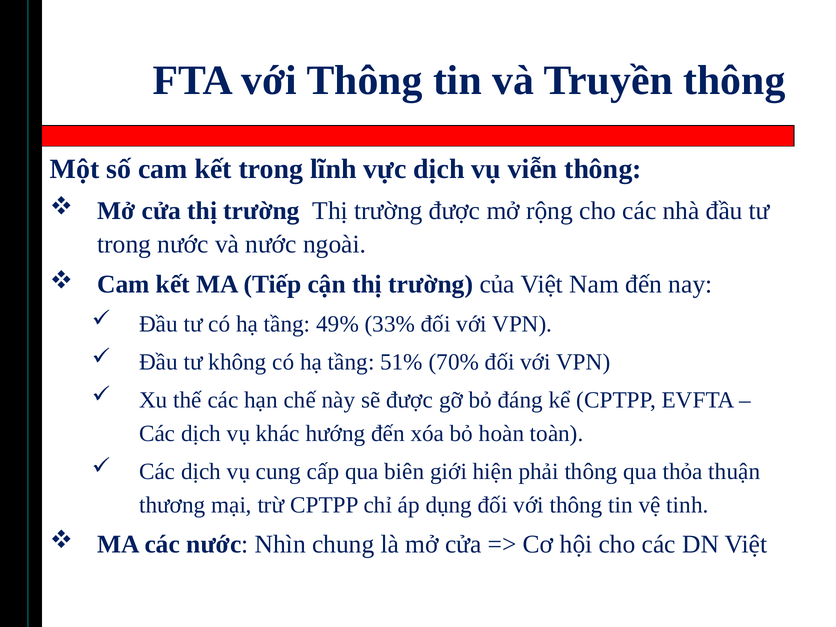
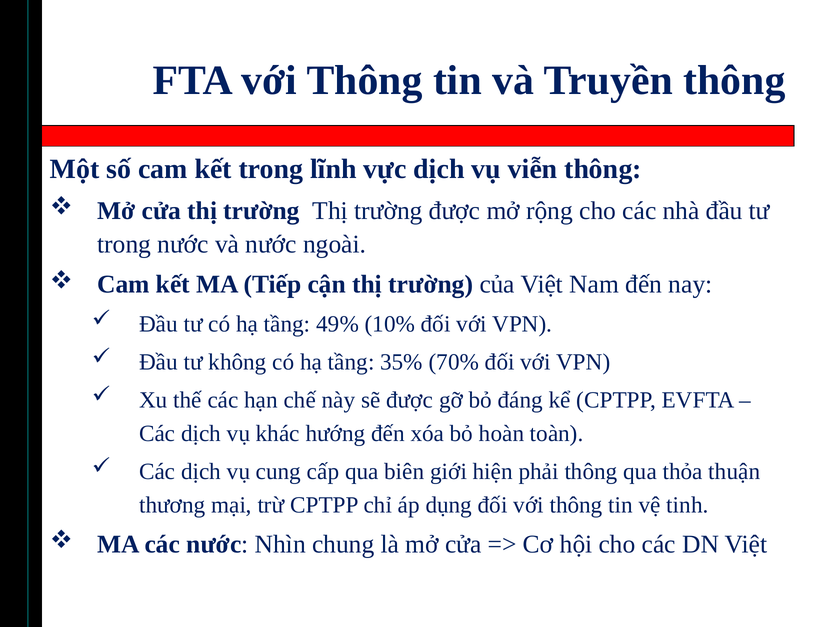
33%: 33% -> 10%
51%: 51% -> 35%
